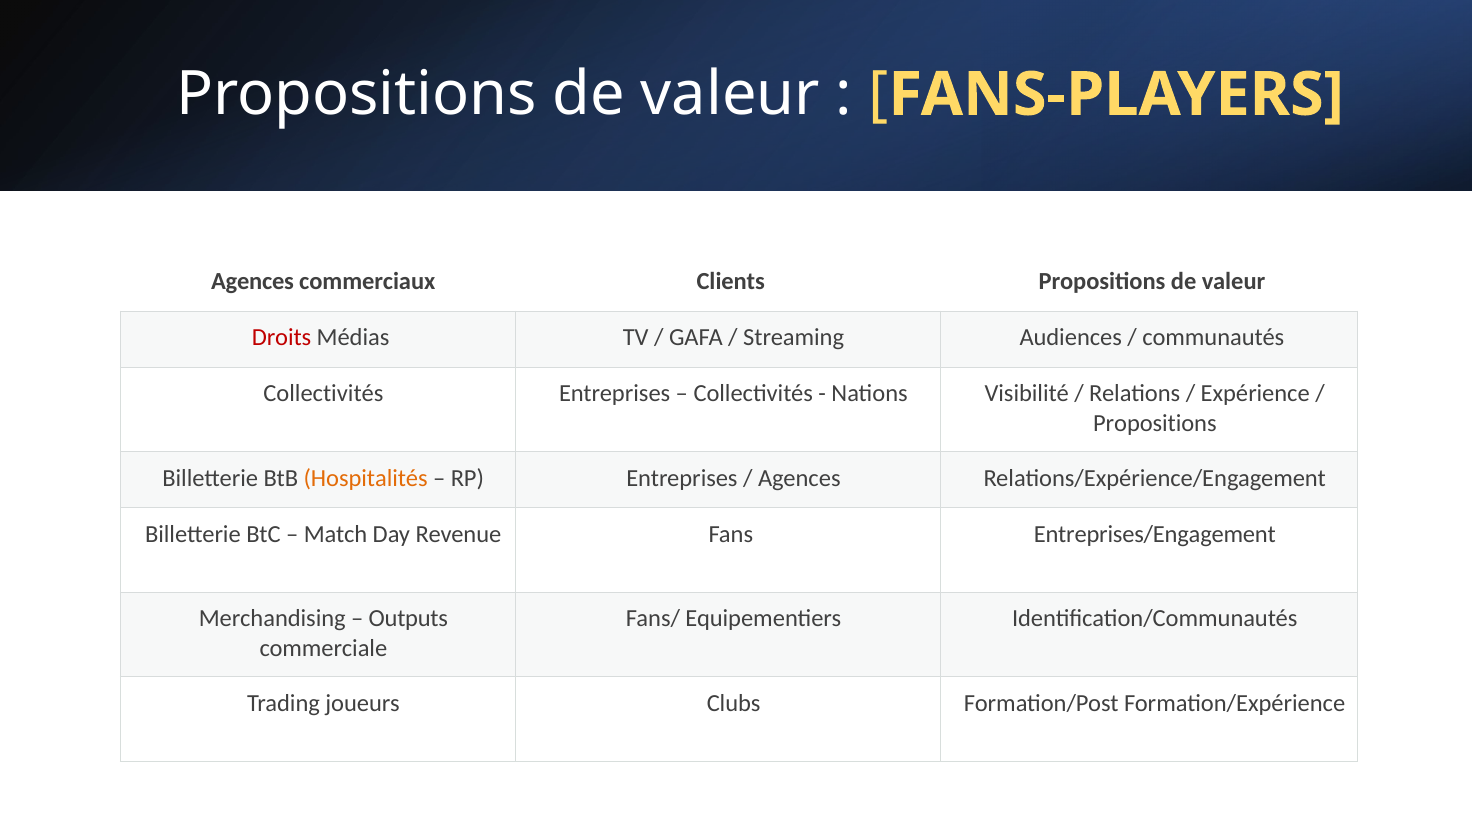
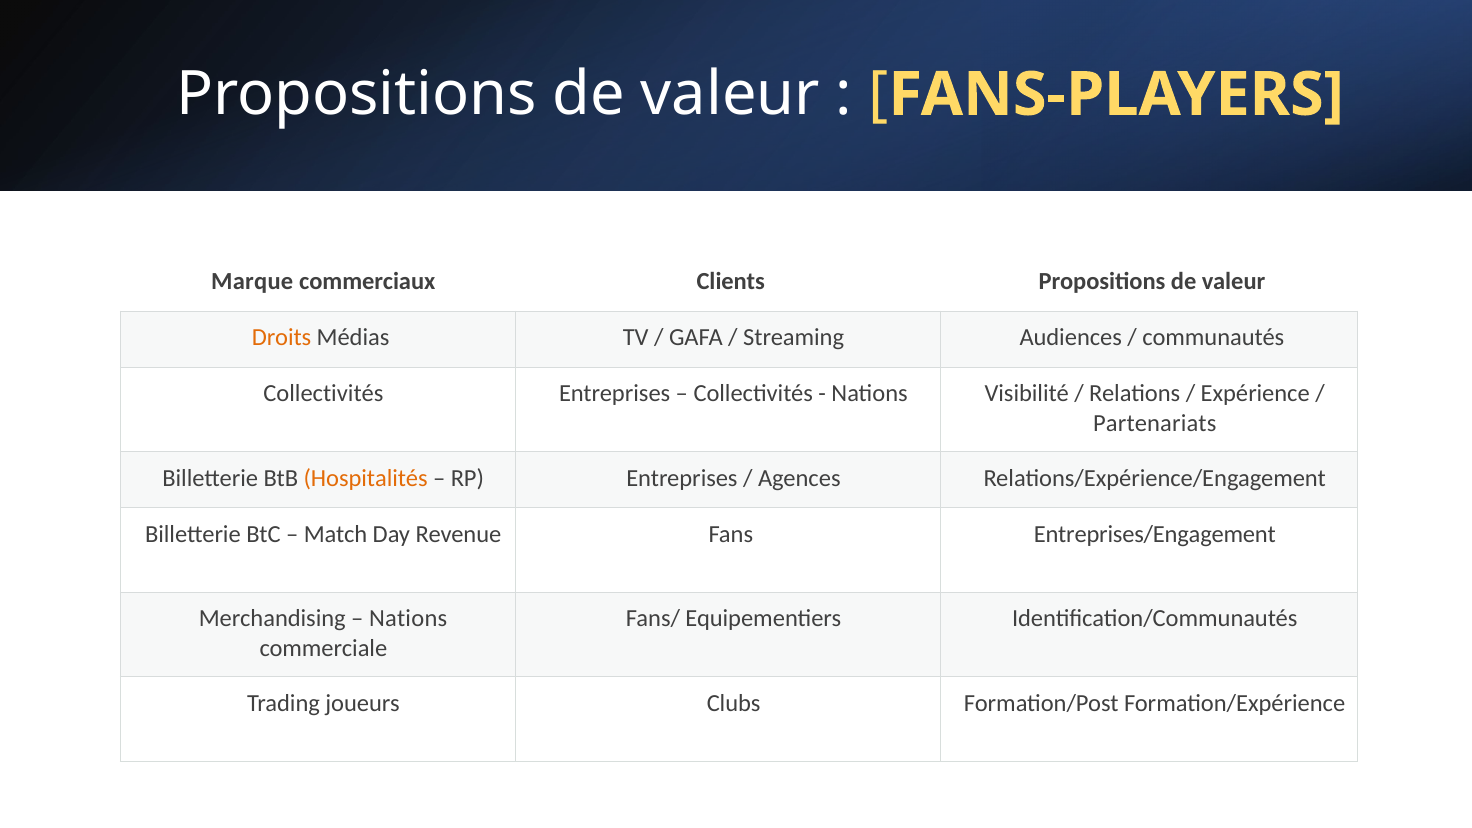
Agences at (253, 282): Agences -> Marque
Droits colour: red -> orange
Propositions at (1155, 424): Propositions -> Partenariats
Outputs at (408, 619): Outputs -> Nations
